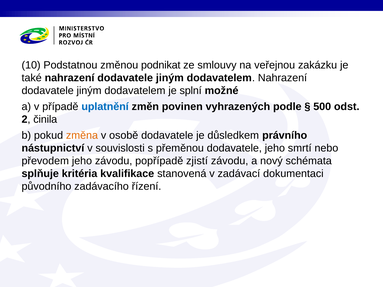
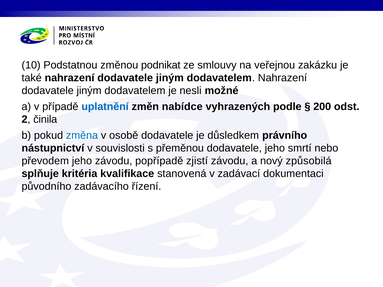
splní: splní -> nesli
povinen: povinen -> nabídce
500: 500 -> 200
změna colour: orange -> blue
schémata: schémata -> způsobilá
